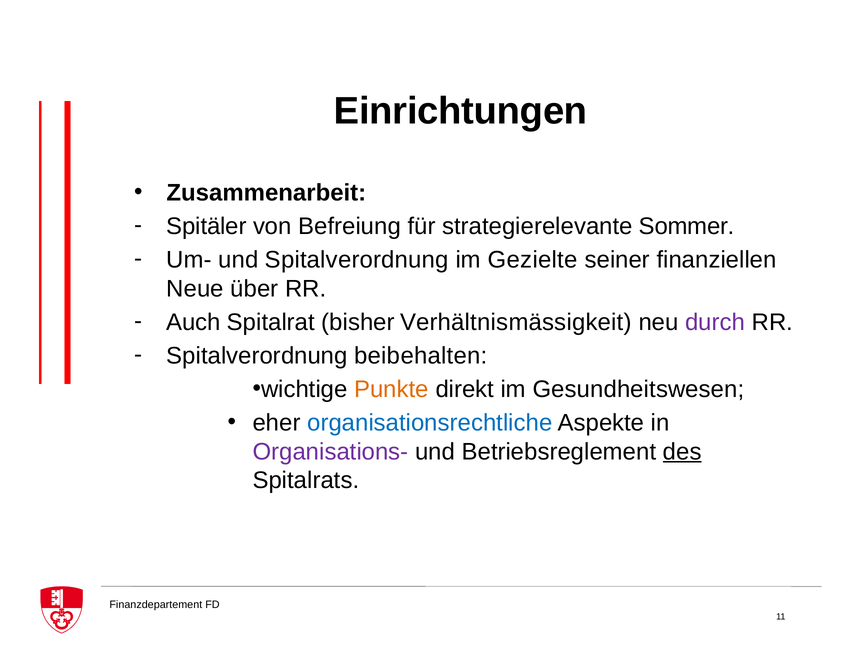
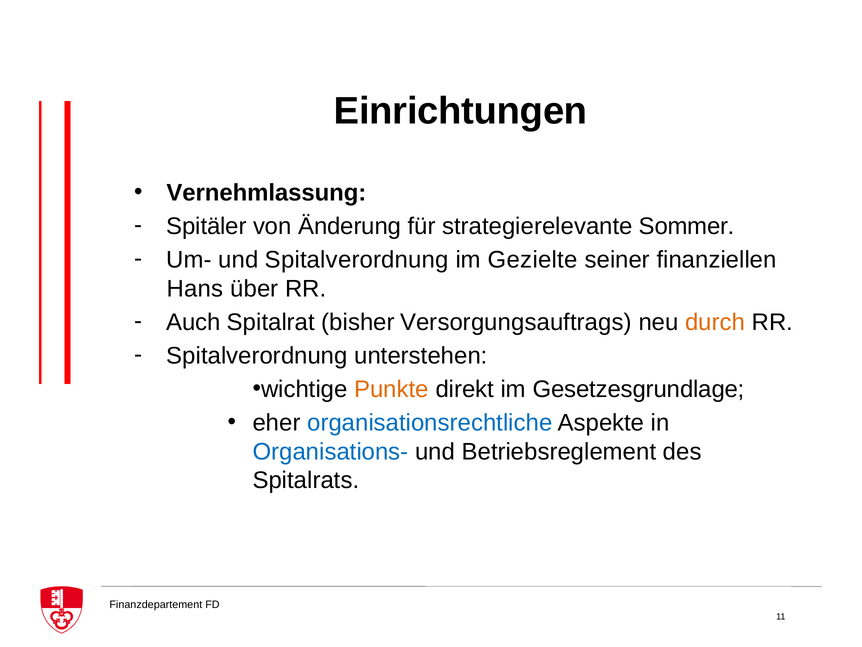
Zusammenarbeit: Zusammenarbeit -> Vernehmlassung
Befreiung: Befreiung -> Änderung
Neue: Neue -> Hans
Verhältnismässigkeit: Verhältnismässigkeit -> Versorgungsauftrags
durch colour: purple -> orange
beibehalten: beibehalten -> unterstehen
Gesundheitswesen: Gesundheitswesen -> Gesetzesgrundlage
Organisations- colour: purple -> blue
des underline: present -> none
